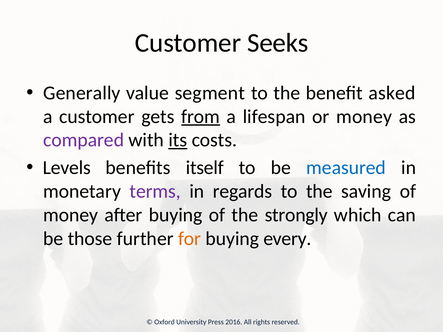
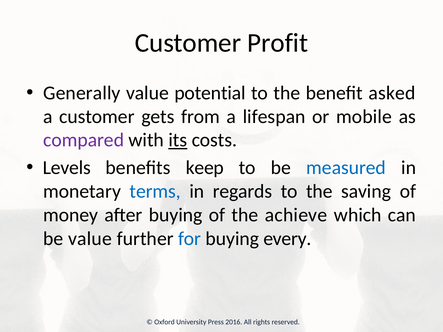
Seeks: Seeks -> Profit
segment: segment -> potential
from underline: present -> none
or money: money -> mobile
itself: itself -> keep
terms colour: purple -> blue
strongly: strongly -> achieve
be those: those -> value
for colour: orange -> blue
